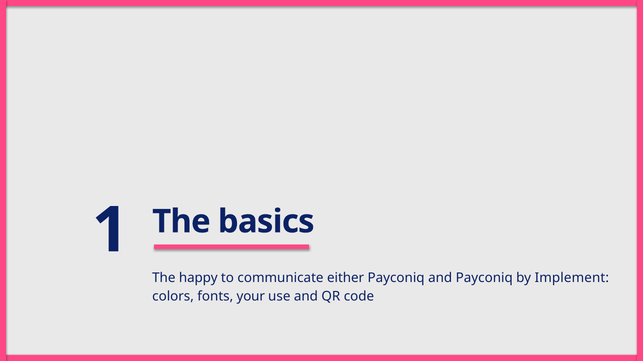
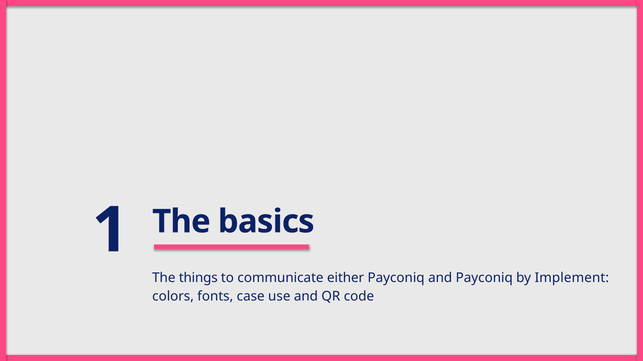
happy: happy -> things
your: your -> case
